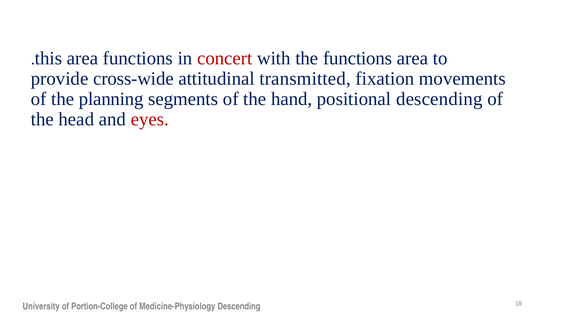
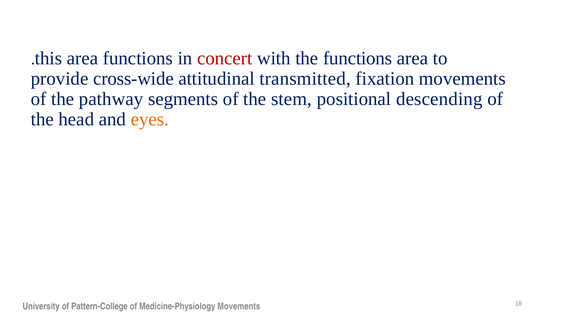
planning: planning -> pathway
hand: hand -> stem
eyes colour: red -> orange
Portion-College: Portion-College -> Pattern-College
Medicine-Physiology Descending: Descending -> Movements
